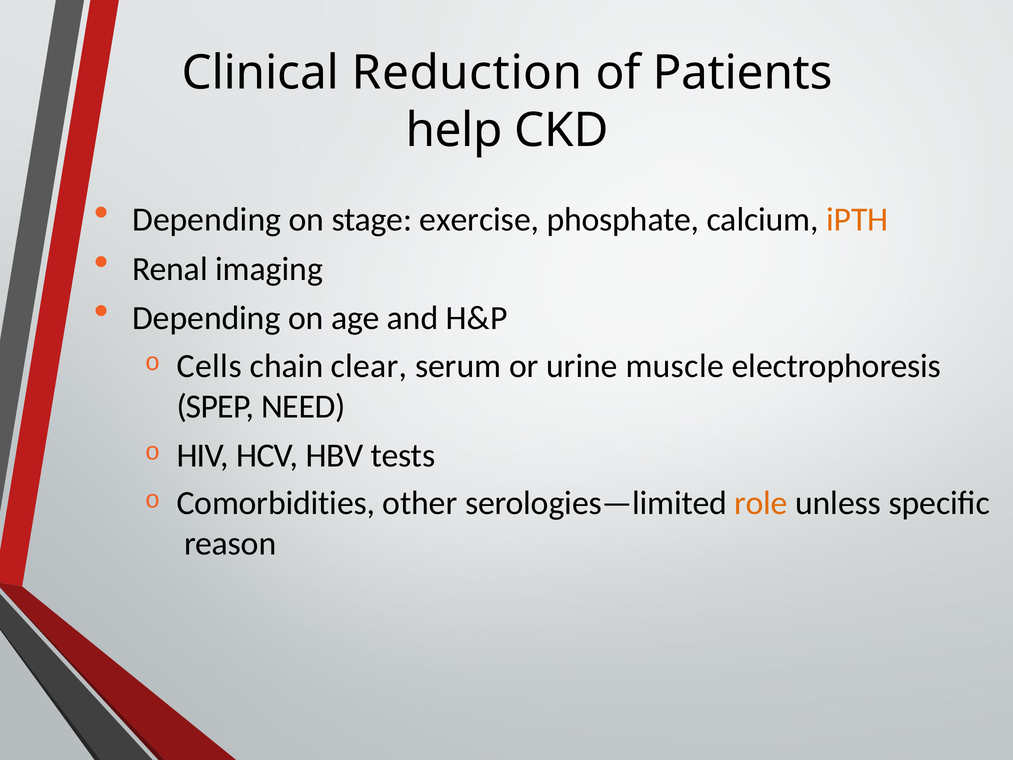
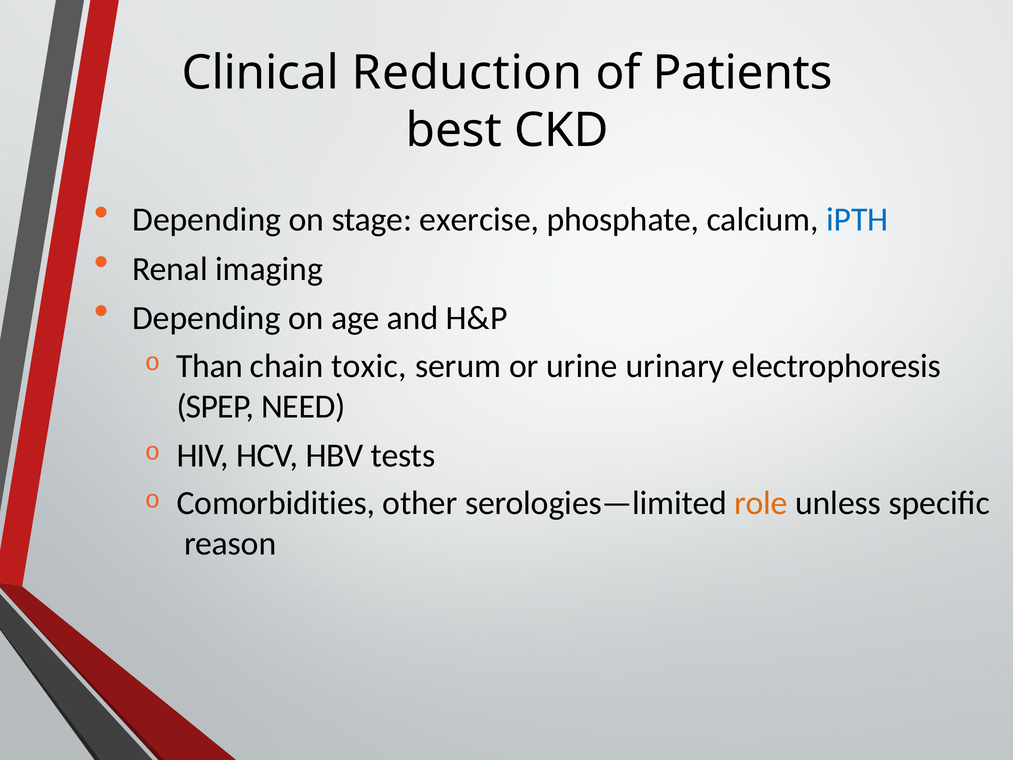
help: help -> best
iPTH colour: orange -> blue
Cells: Cells -> Than
clear: clear -> toxic
muscle: muscle -> urinary
